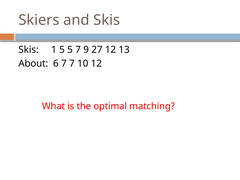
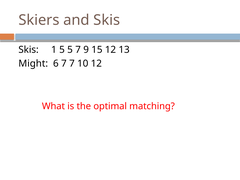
27: 27 -> 15
About: About -> Might
